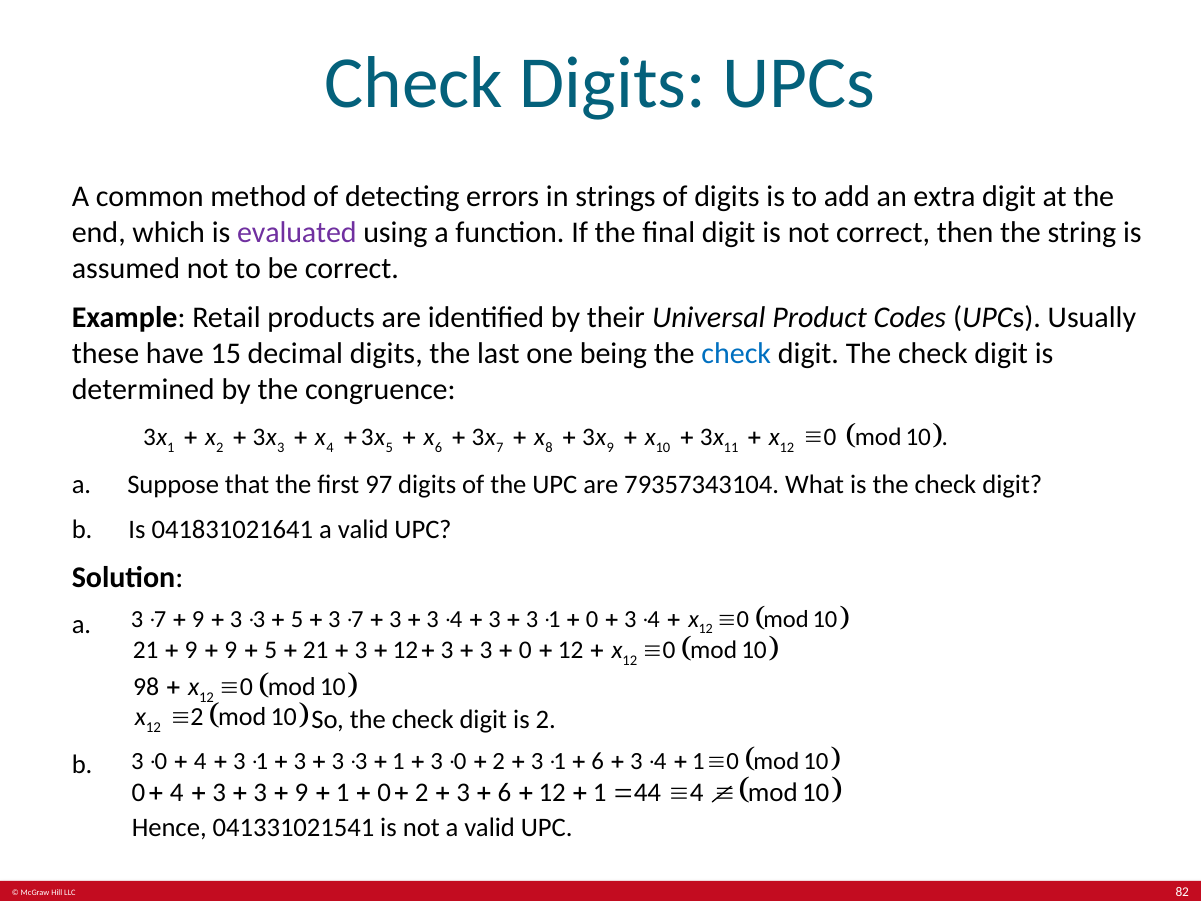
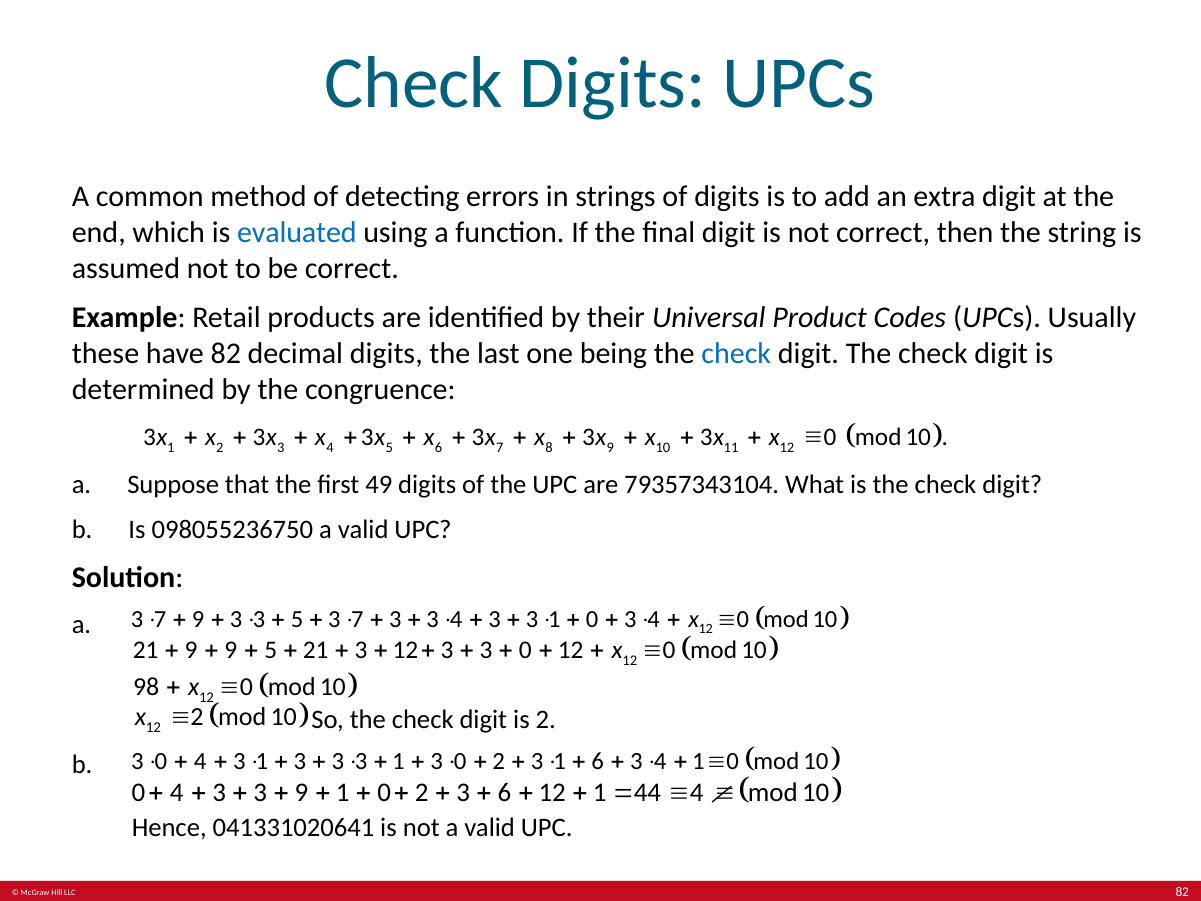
evaluated colour: purple -> blue
have 15: 15 -> 82
97: 97 -> 49
041831021641: 041831021641 -> 098055236750
041331021541: 041331021541 -> 041331020641
